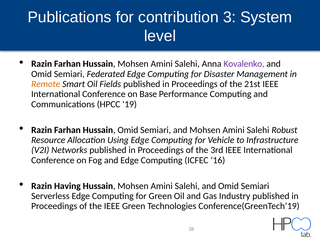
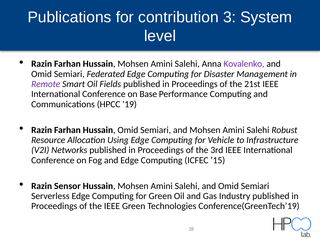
Remote colour: orange -> purple
’16: ’16 -> ’15
Having: Having -> Sensor
